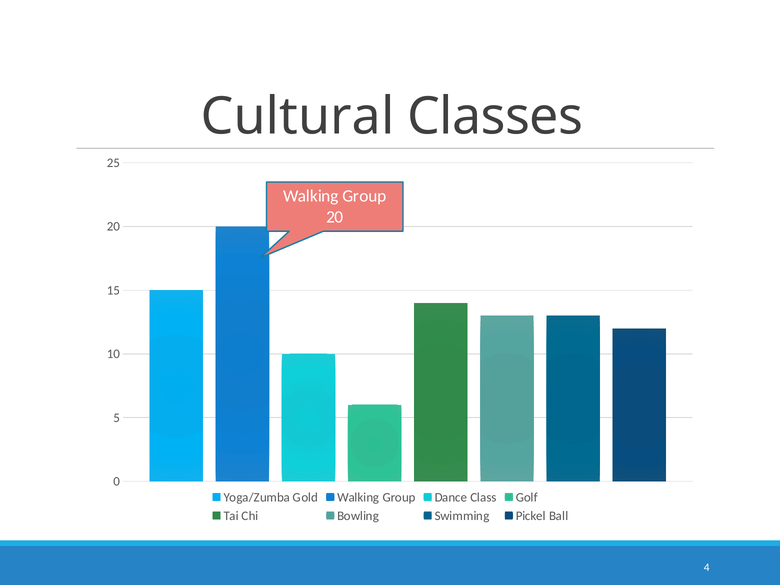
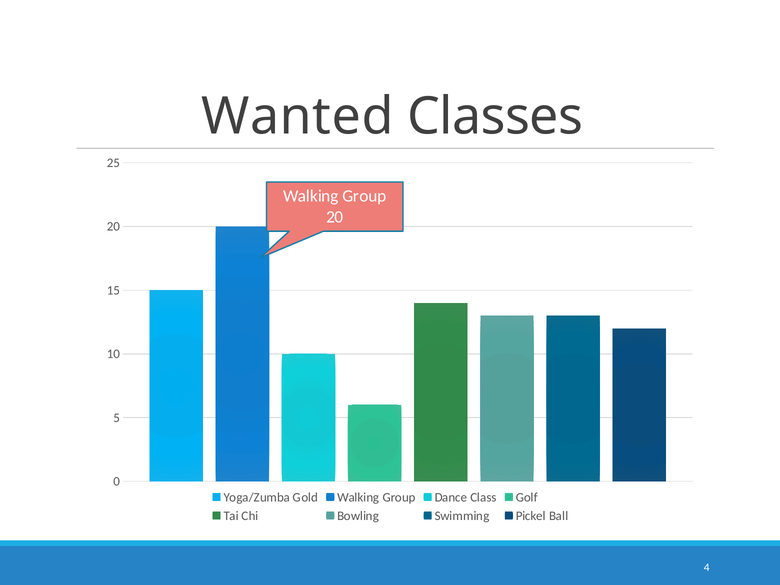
Cultural: Cultural -> Wanted
